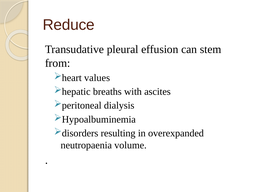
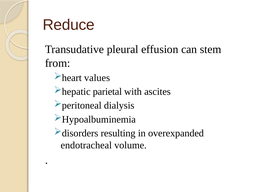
breaths: breaths -> parietal
neutropaenia: neutropaenia -> endotracheal
